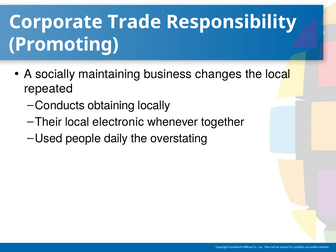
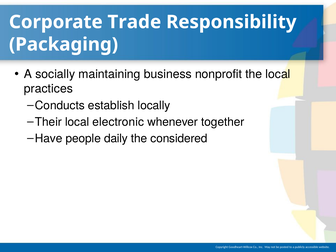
Promoting: Promoting -> Packaging
changes: changes -> nonprofit
repeated: repeated -> practices
obtaining: obtaining -> establish
Used: Used -> Have
overstating: overstating -> considered
